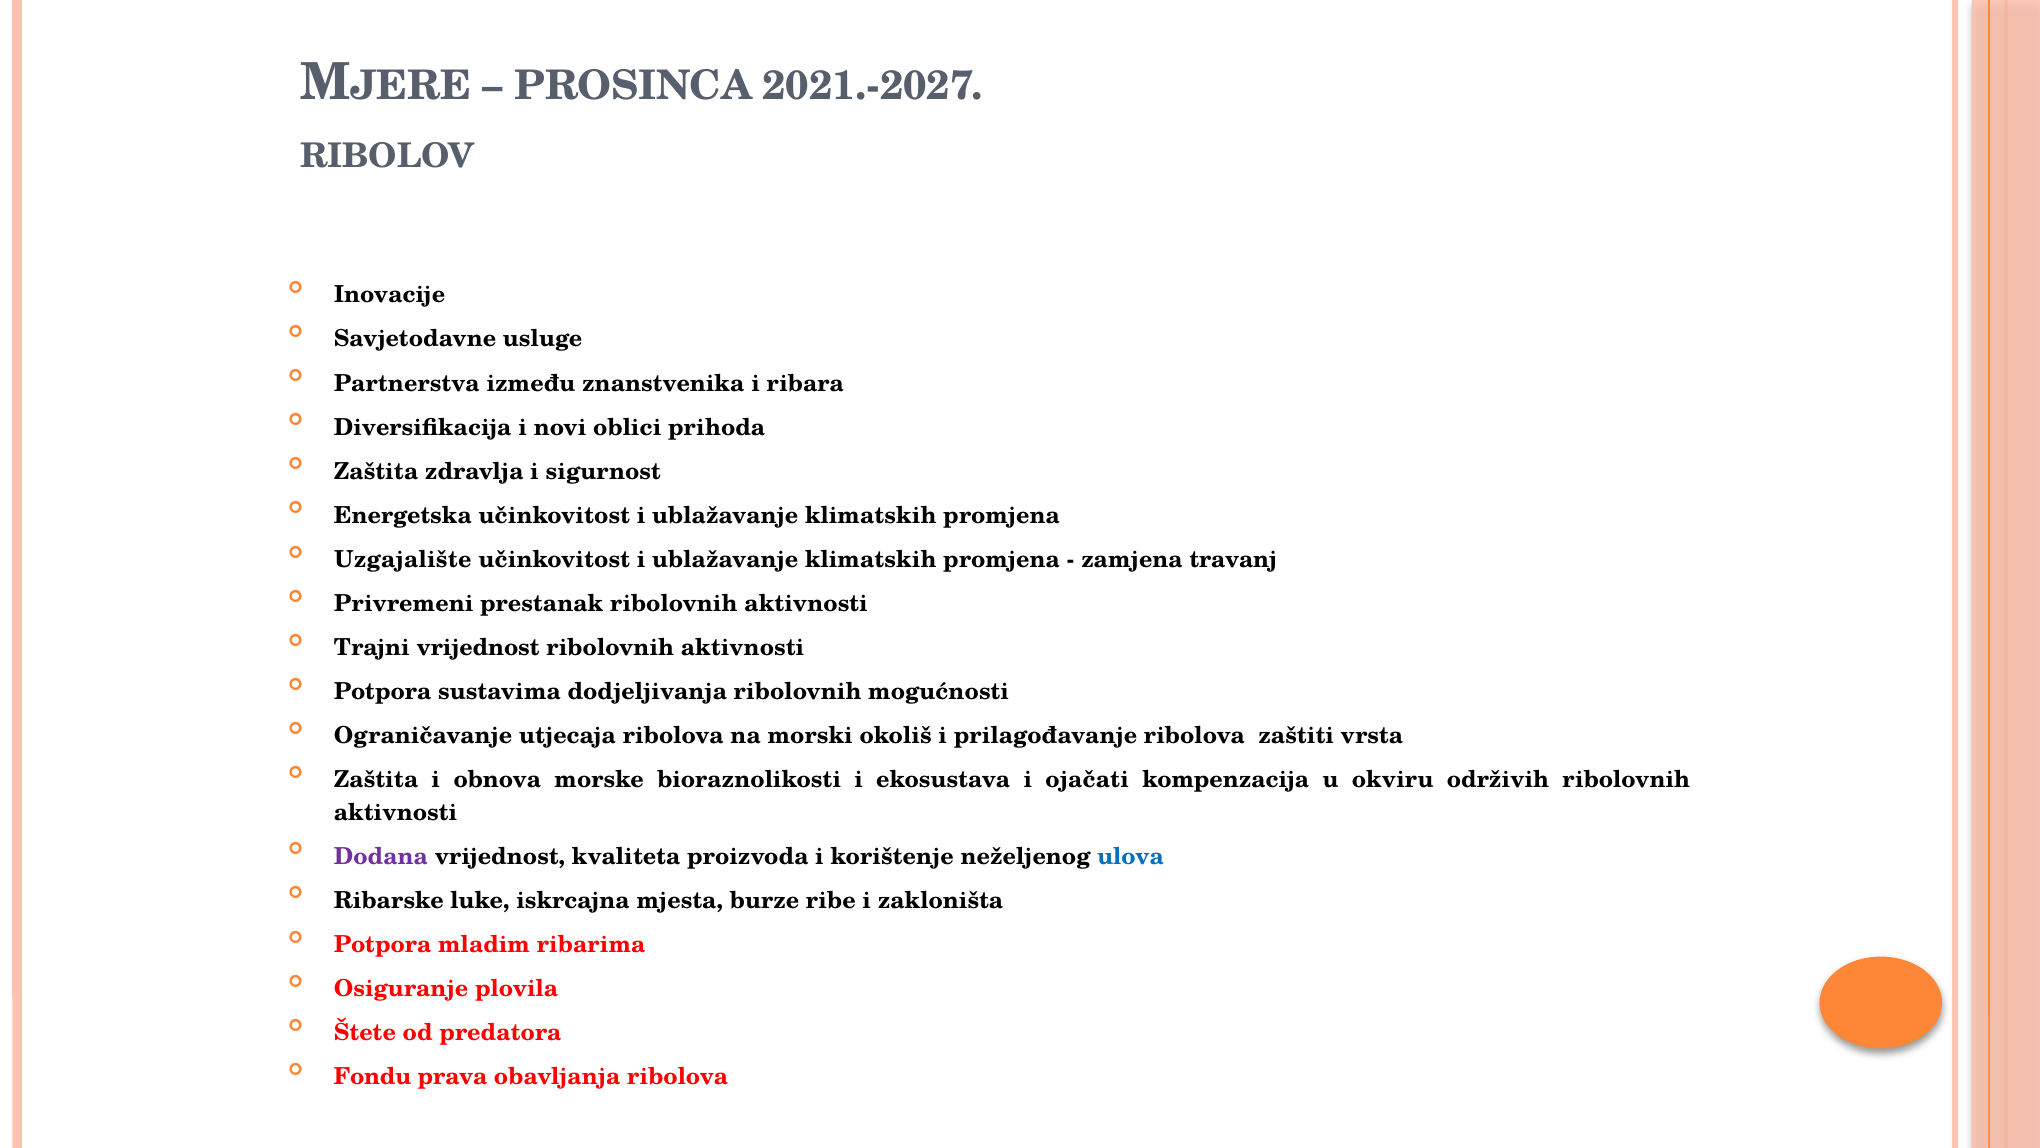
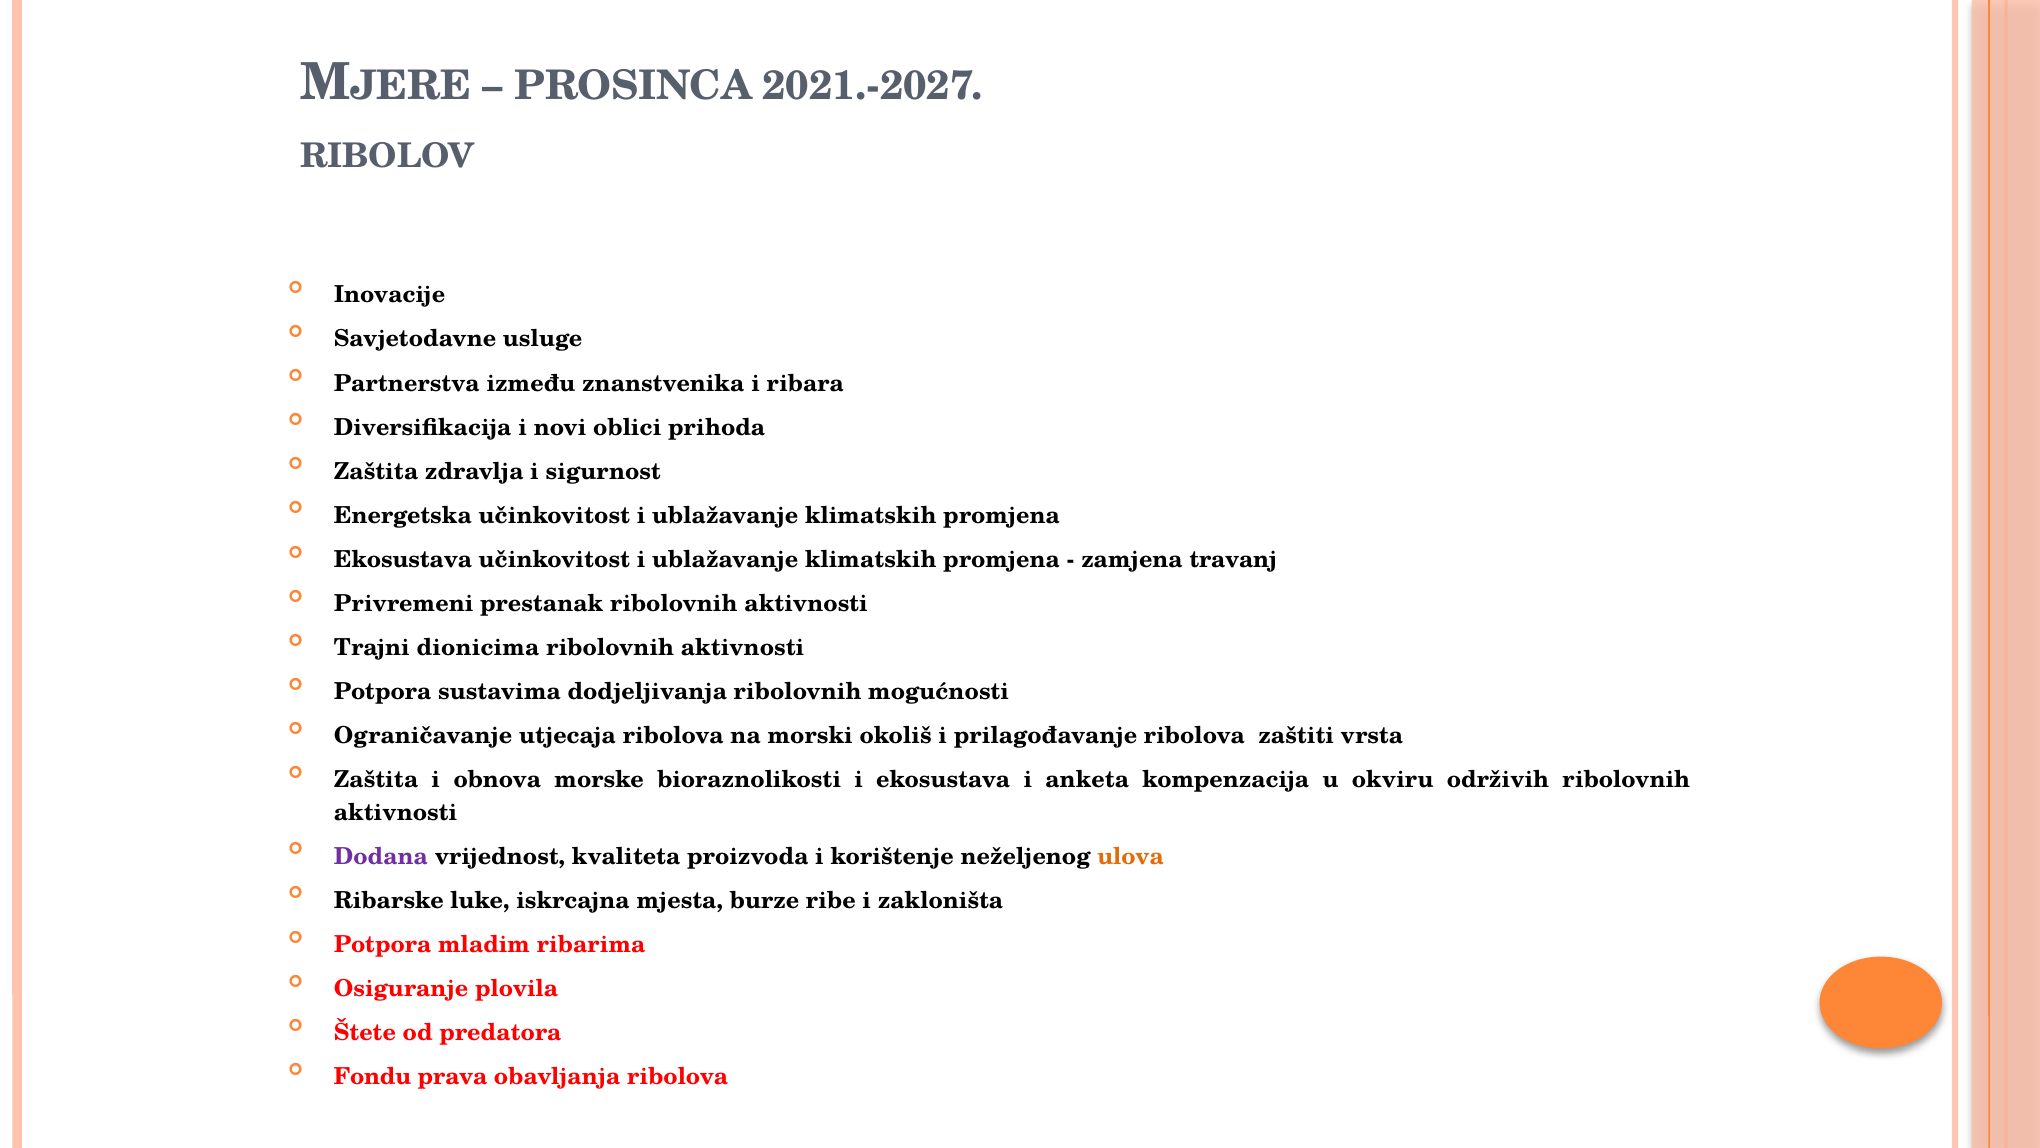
Uzgajalište at (403, 559): Uzgajalište -> Ekosustava
Trajni vrijednost: vrijednost -> dionicima
ojačati: ojačati -> anketa
ulova colour: blue -> orange
